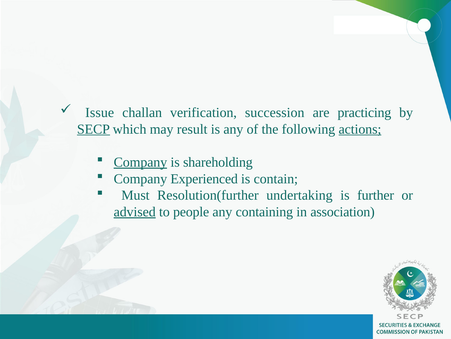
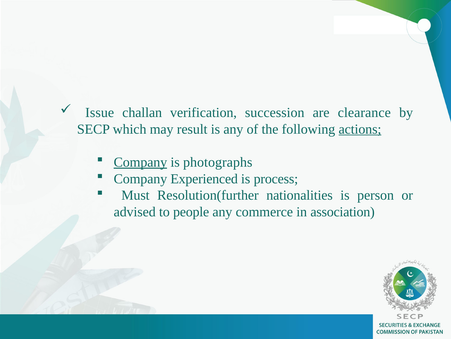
practicing: practicing -> clearance
SECP underline: present -> none
shareholding: shareholding -> photographs
contain: contain -> process
undertaking: undertaking -> nationalities
further: further -> person
advised underline: present -> none
containing: containing -> commerce
